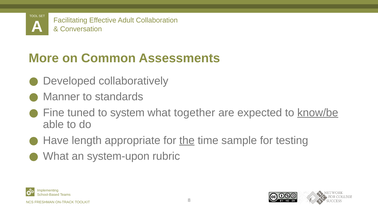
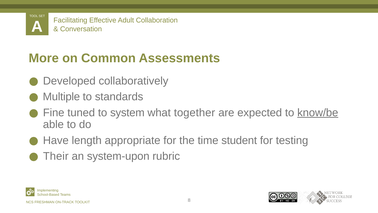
Manner: Manner -> Multiple
the underline: present -> none
sample: sample -> student
What at (56, 156): What -> Their
